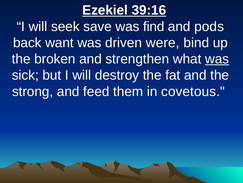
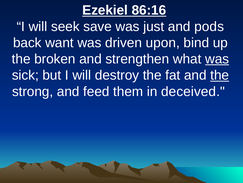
39:16: 39:16 -> 86:16
find: find -> just
were: were -> upon
the at (220, 75) underline: none -> present
covetous: covetous -> deceived
